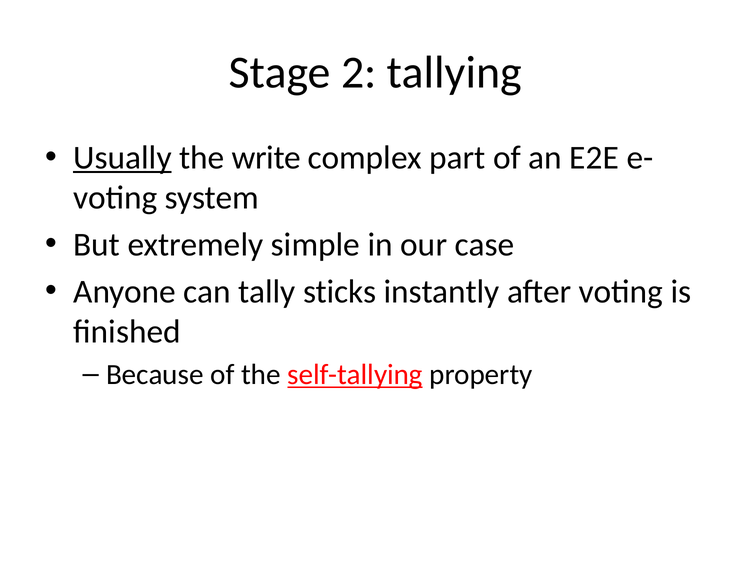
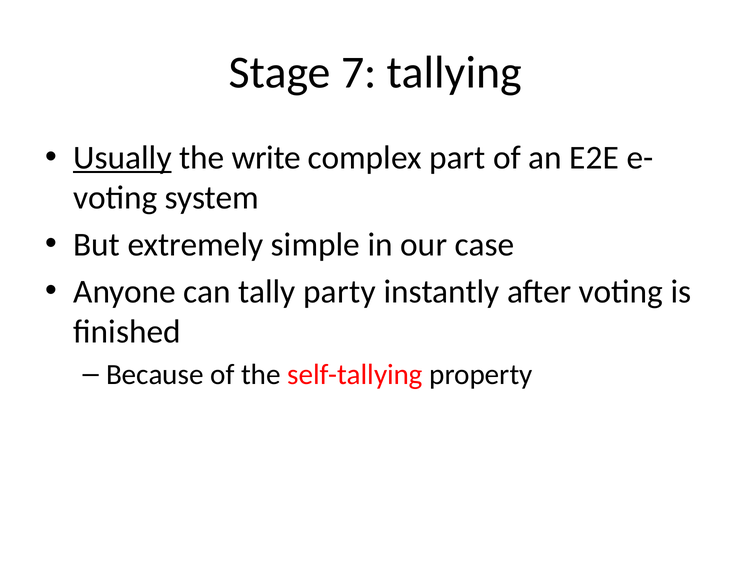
2: 2 -> 7
sticks: sticks -> party
self-tallying underline: present -> none
